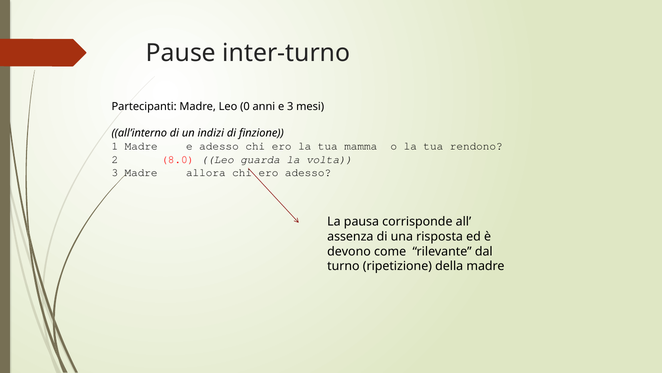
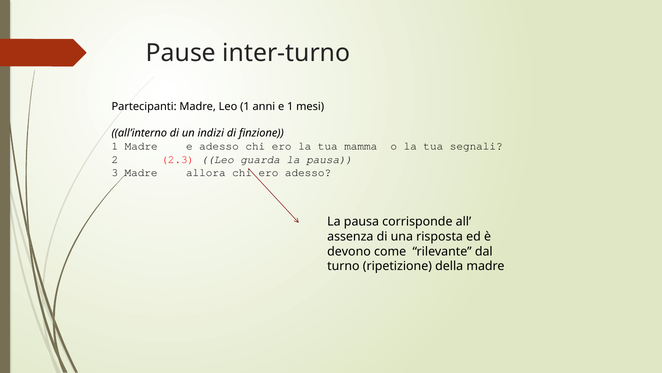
Leo 0: 0 -> 1
e 3: 3 -> 1
rendono: rendono -> segnali
8.0: 8.0 -> 2.3
guarda la volta: volta -> pausa
